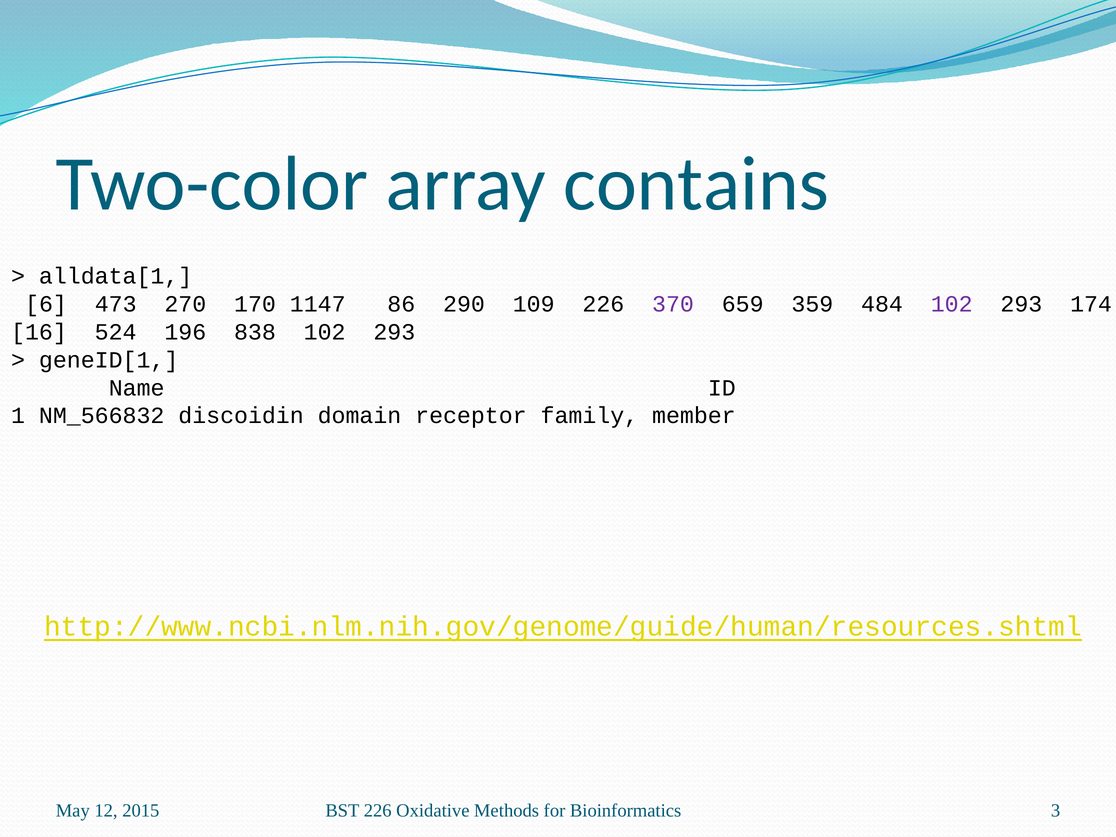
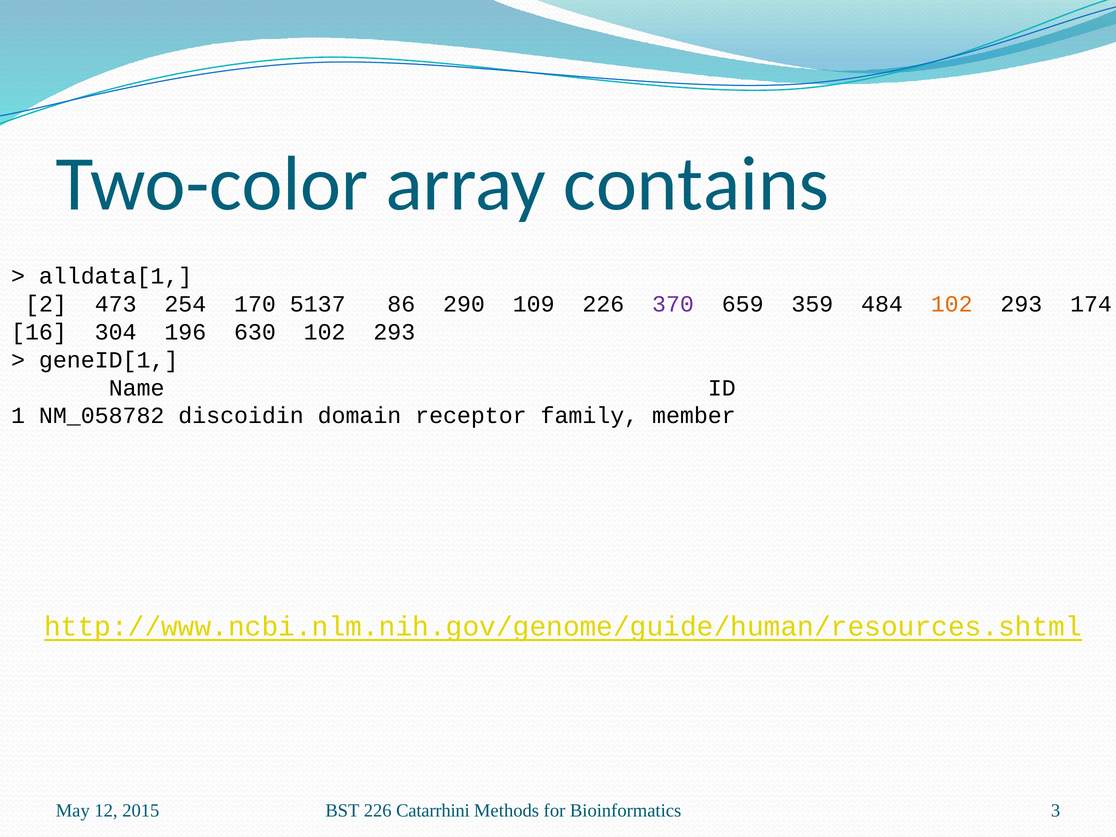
6: 6 -> 2
270: 270 -> 254
1147: 1147 -> 5137
102 at (952, 304) colour: purple -> orange
524: 524 -> 304
838: 838 -> 630
NM_566832: NM_566832 -> NM_058782
Oxidative: Oxidative -> Catarrhini
